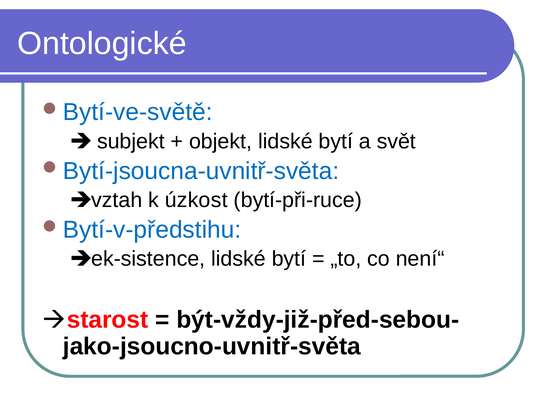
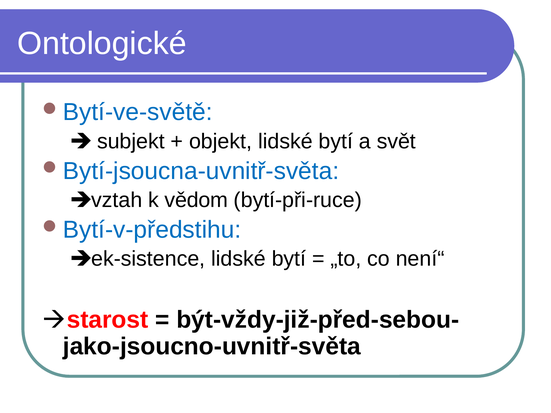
úzkost: úzkost -> vědom
